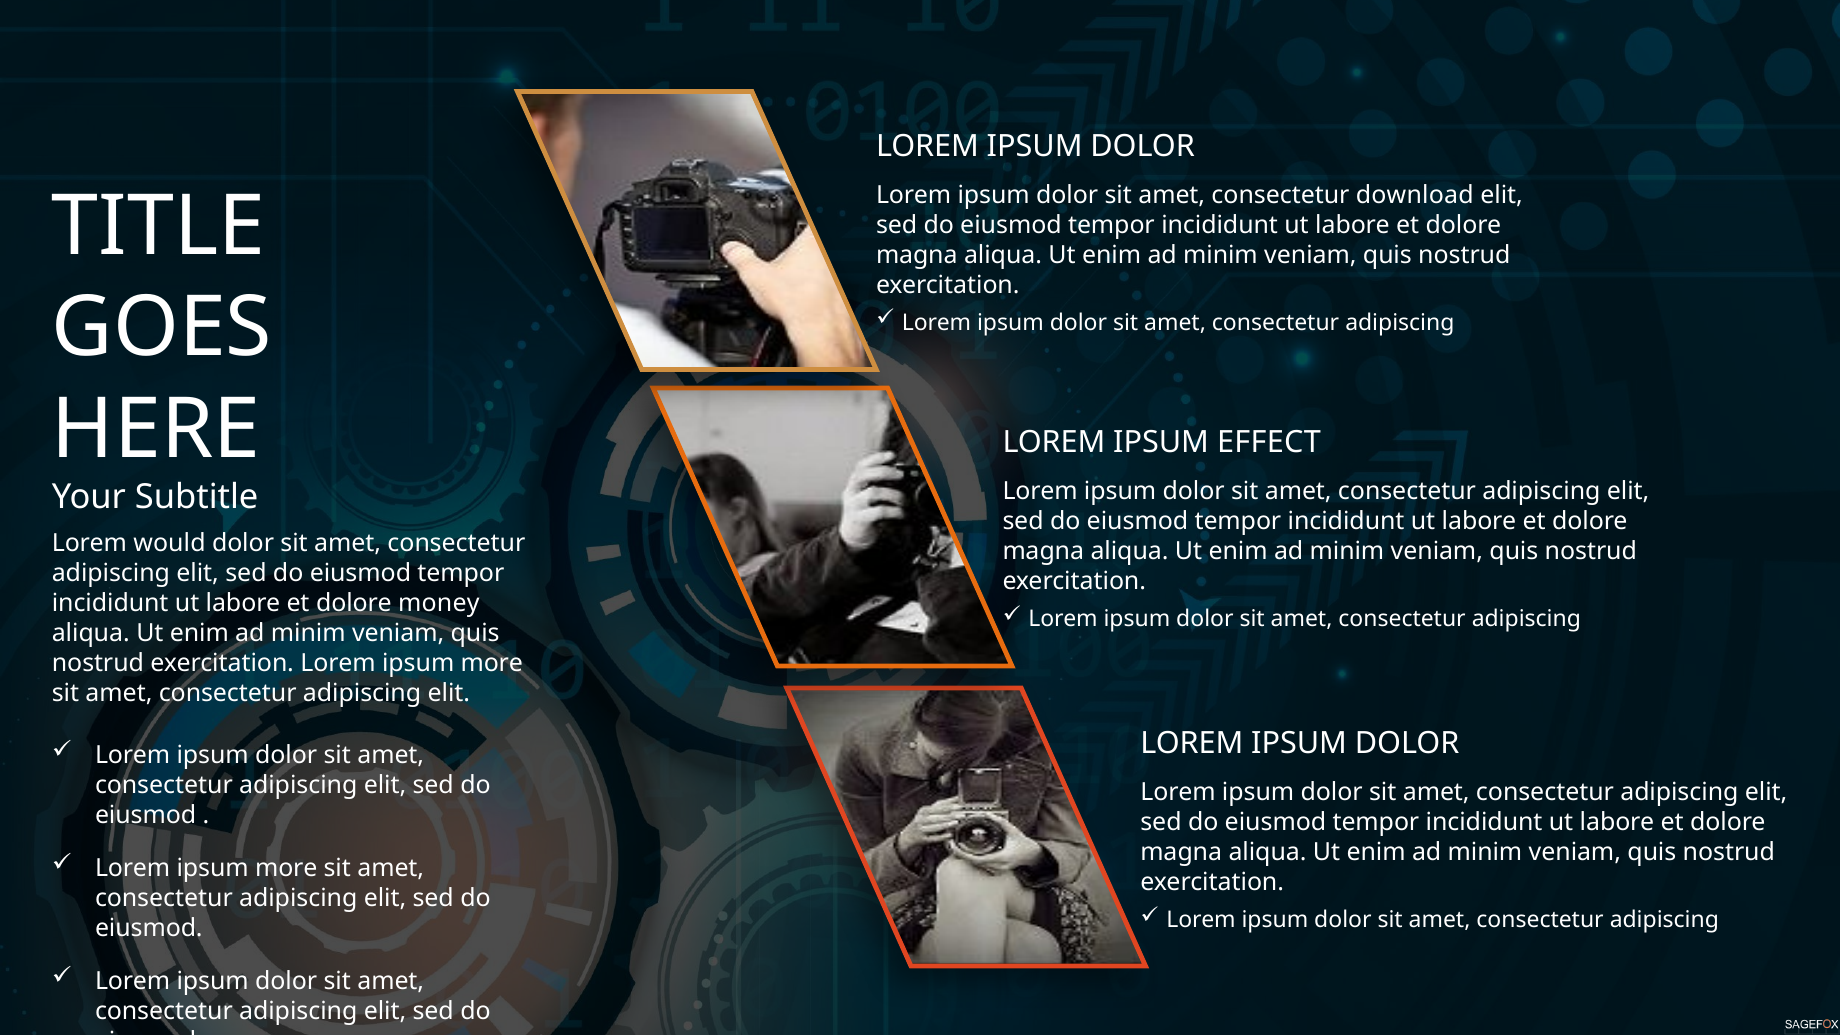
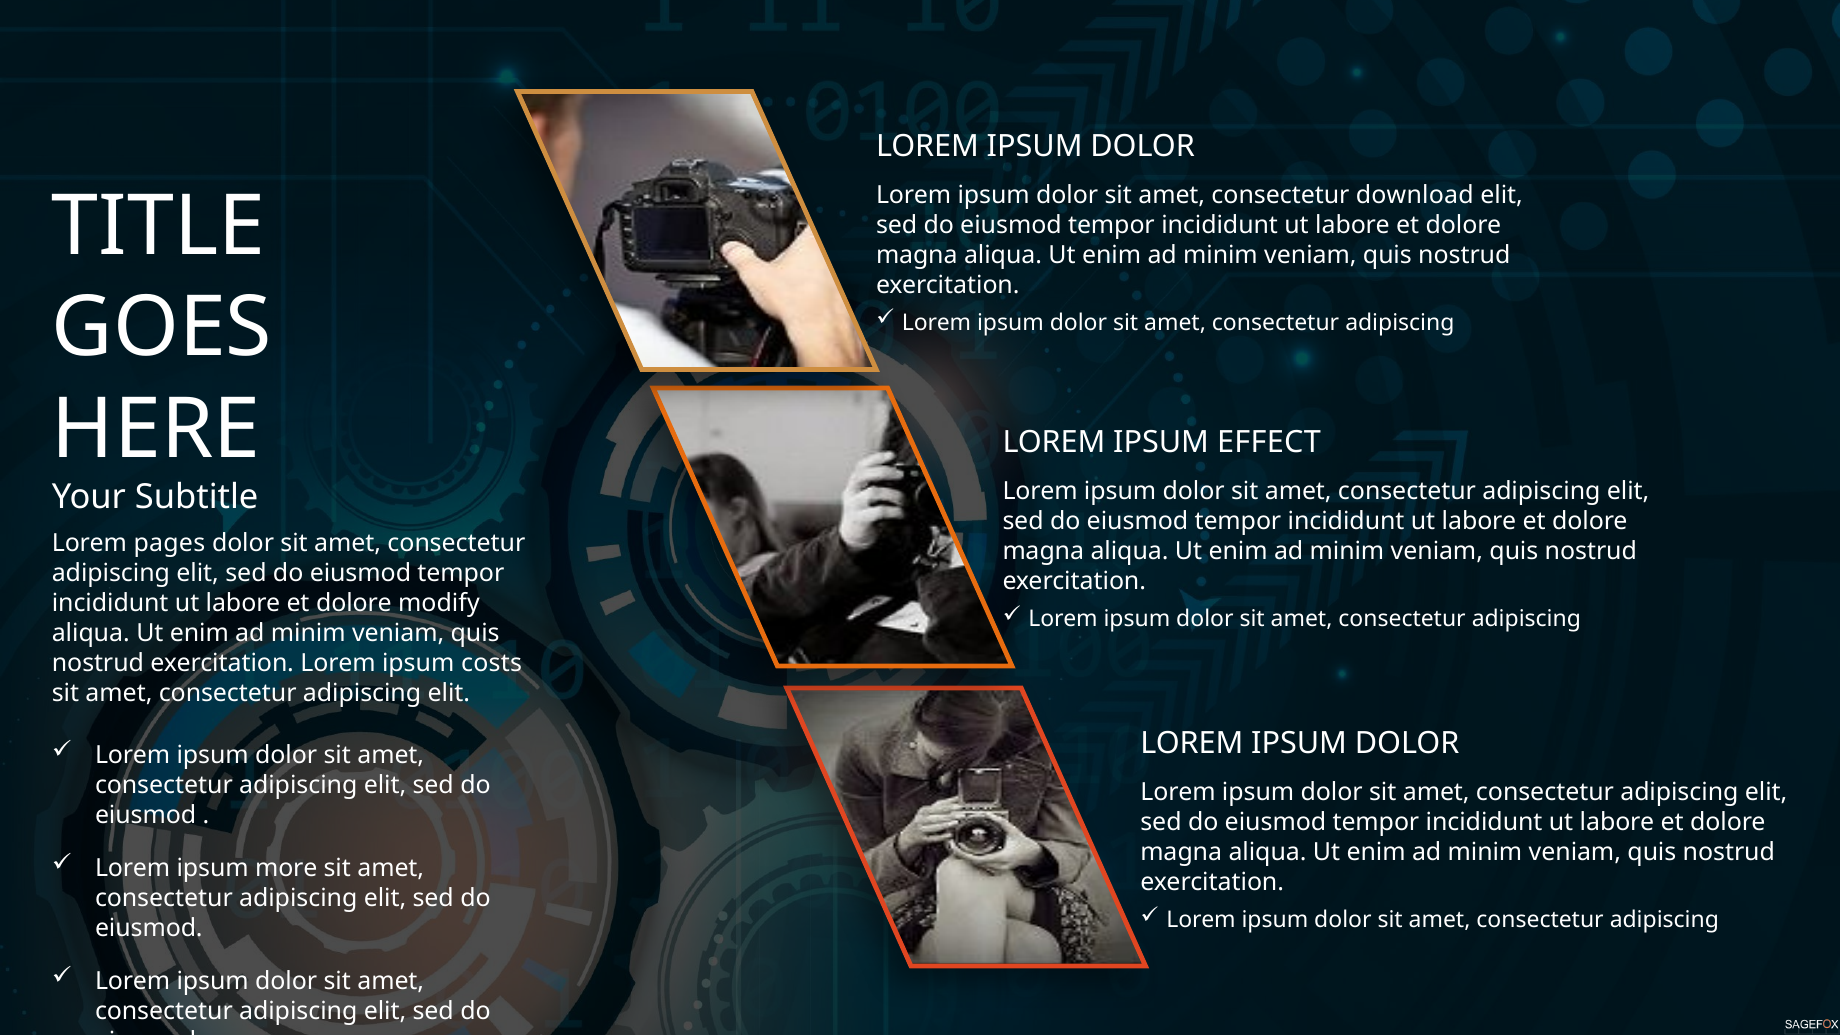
would: would -> pages
money: money -> modify
exercitation Lorem ipsum more: more -> costs
